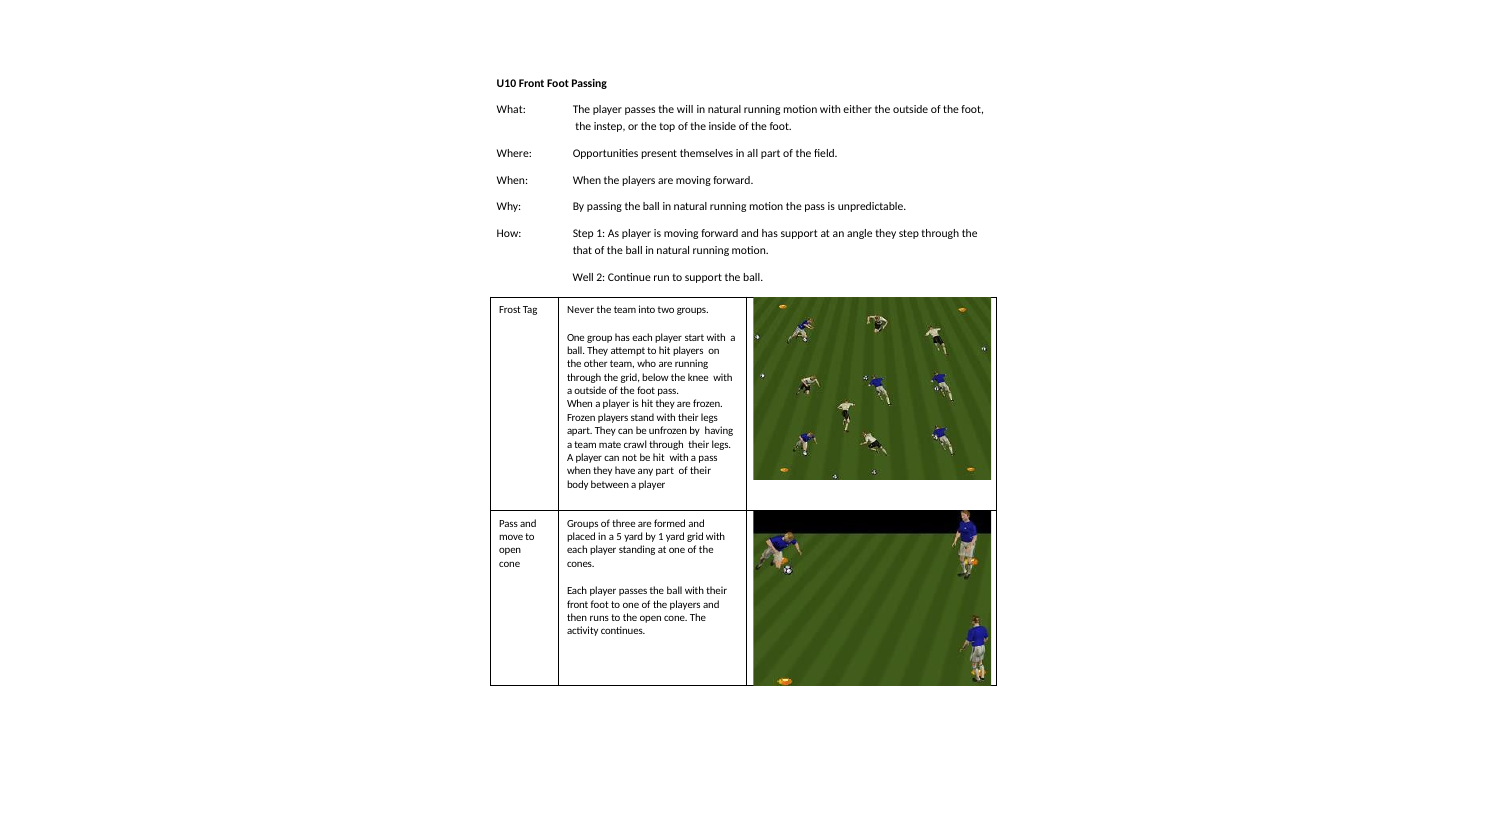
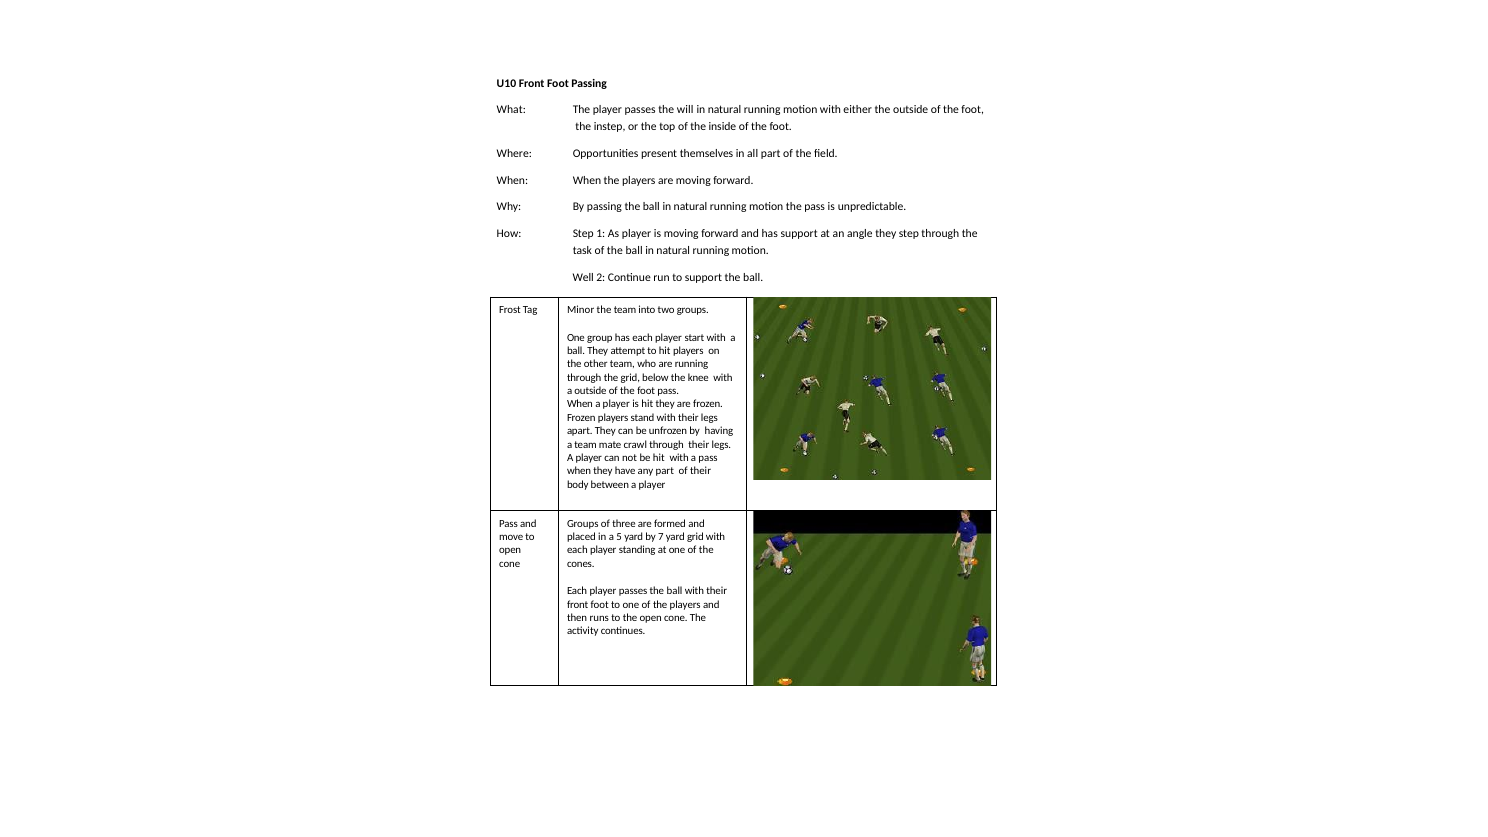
that: that -> task
Never: Never -> Minor
by 1: 1 -> 7
